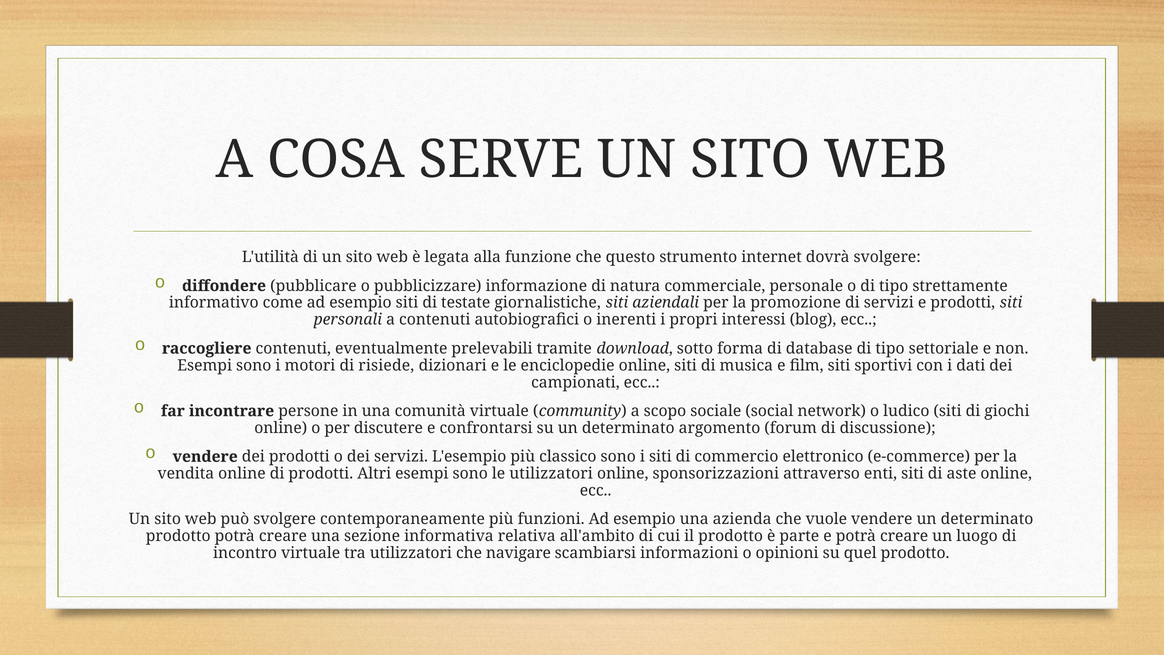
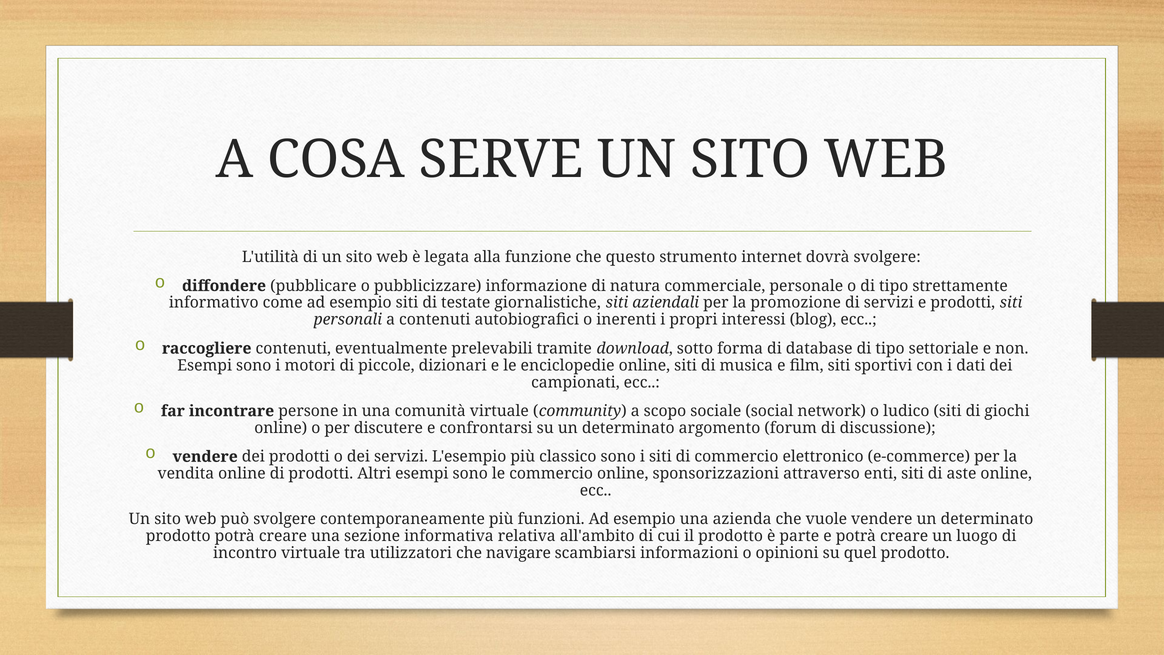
risiede: risiede -> piccole
le utilizzatori: utilizzatori -> commercio
